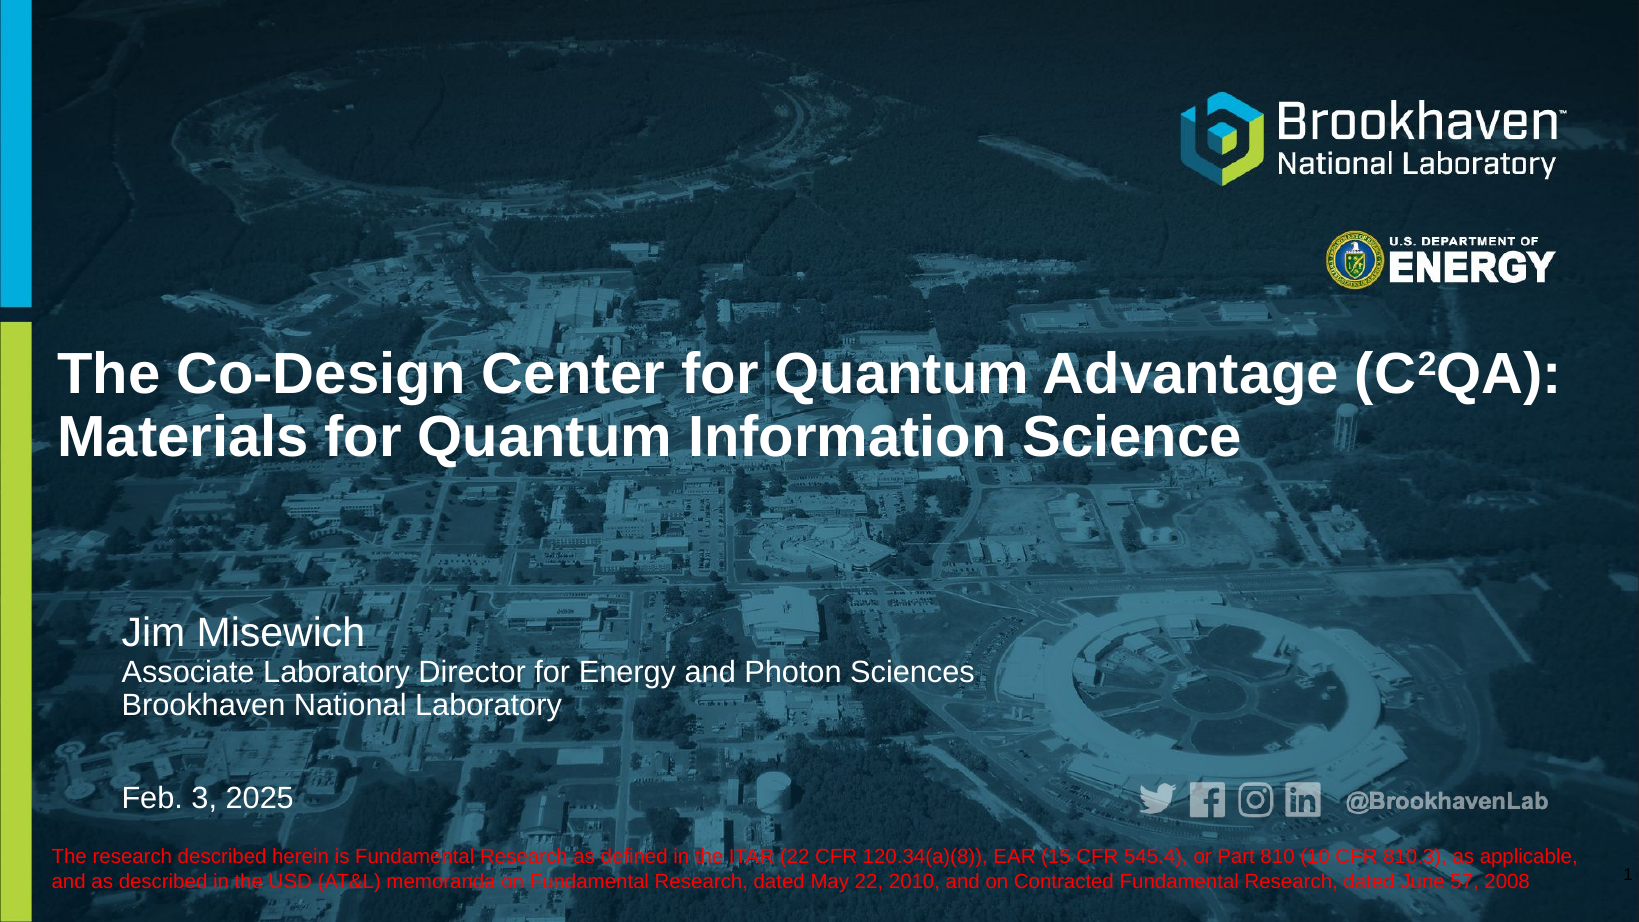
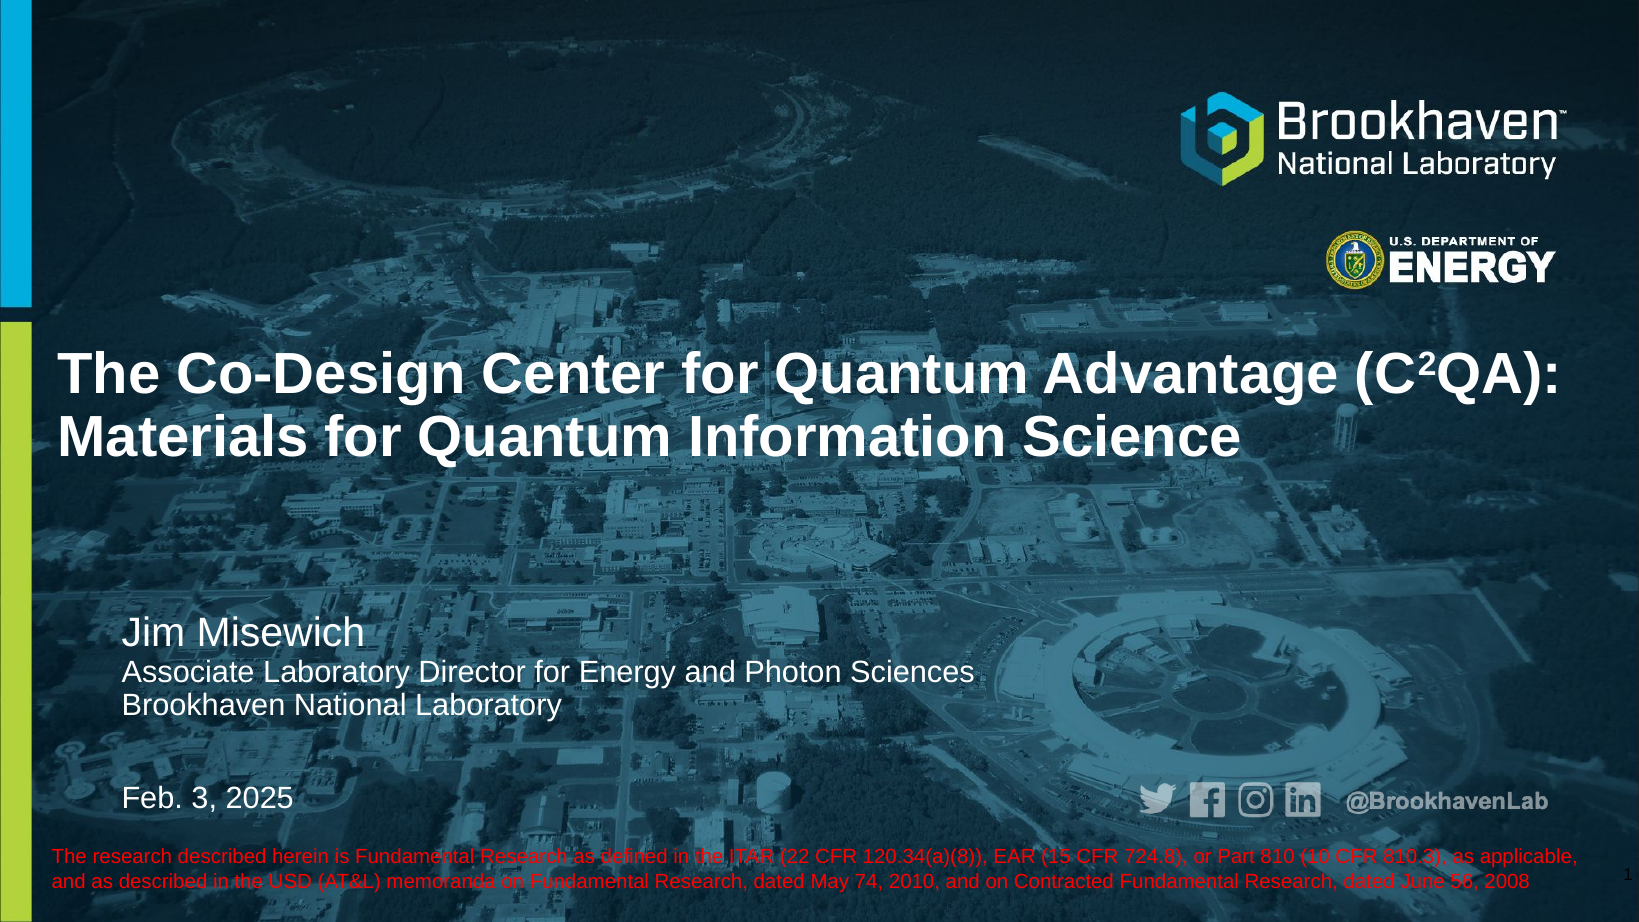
545.4: 545.4 -> 724.8
May 22: 22 -> 74
57: 57 -> 56
